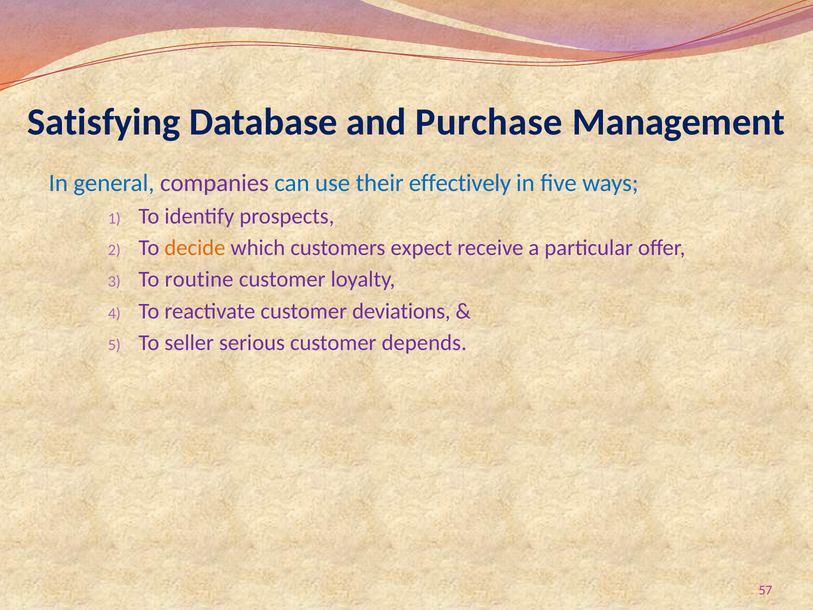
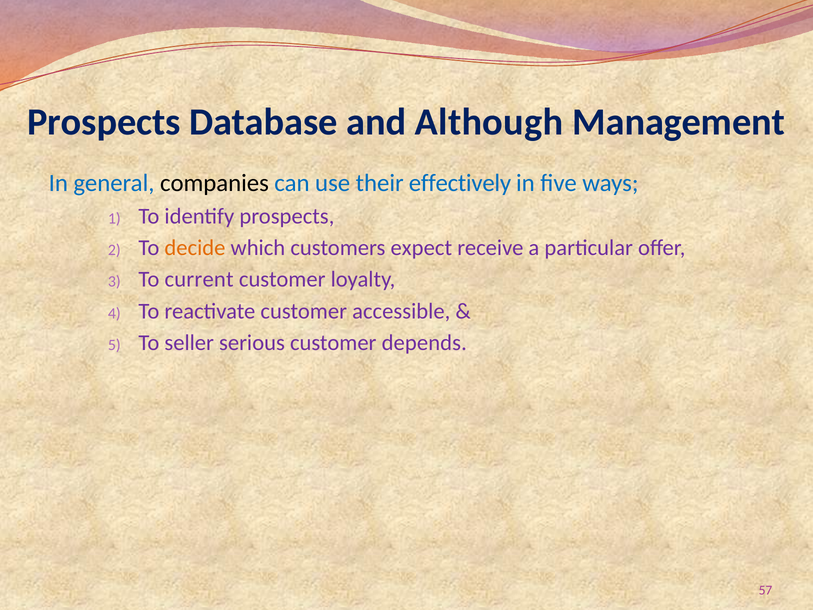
Satisfying at (104, 122): Satisfying -> Prospects
Purchase: Purchase -> Although
companies colour: purple -> black
routine: routine -> current
deviations: deviations -> accessible
